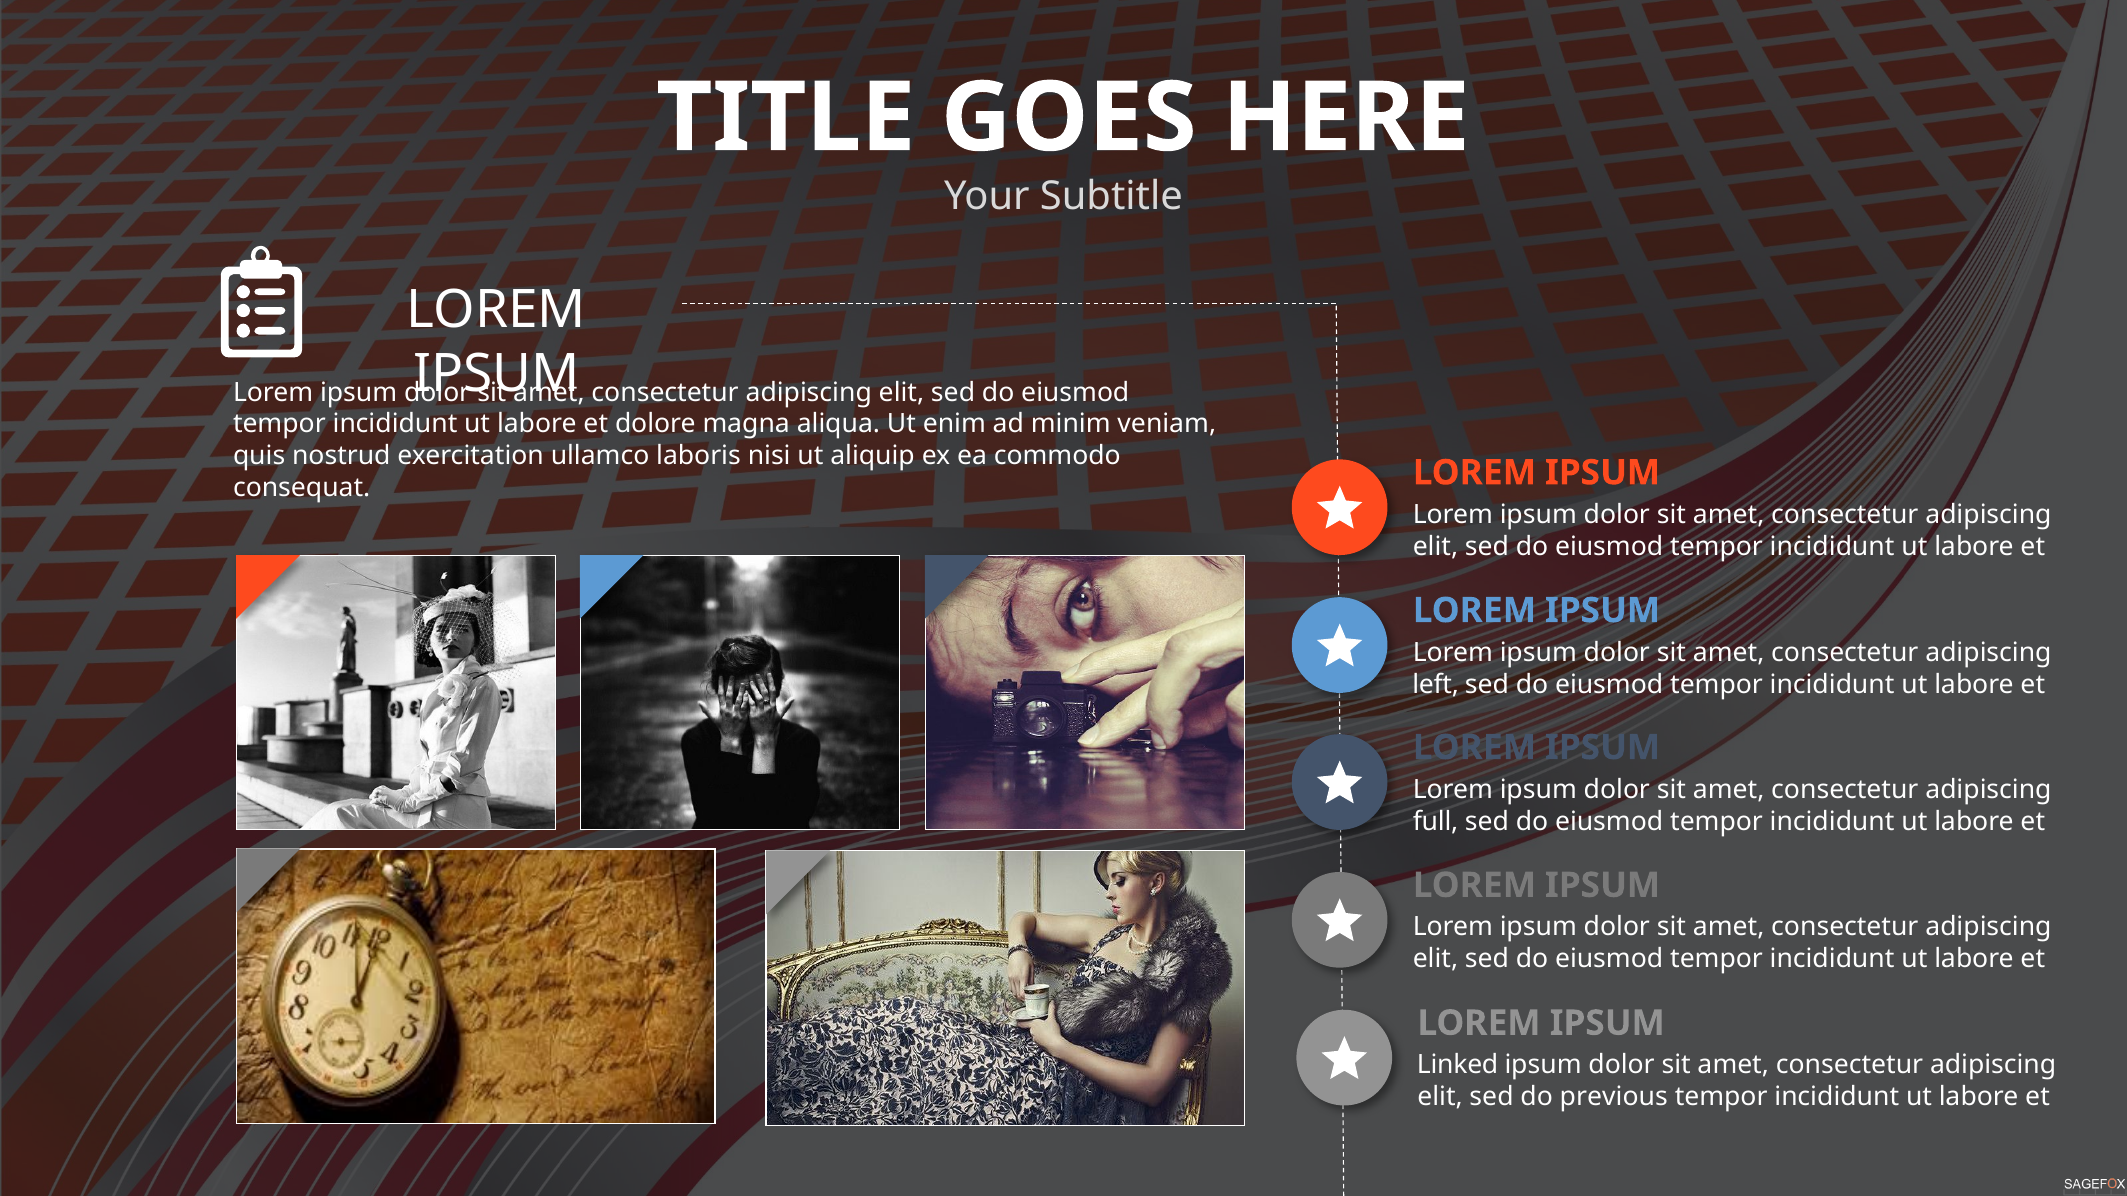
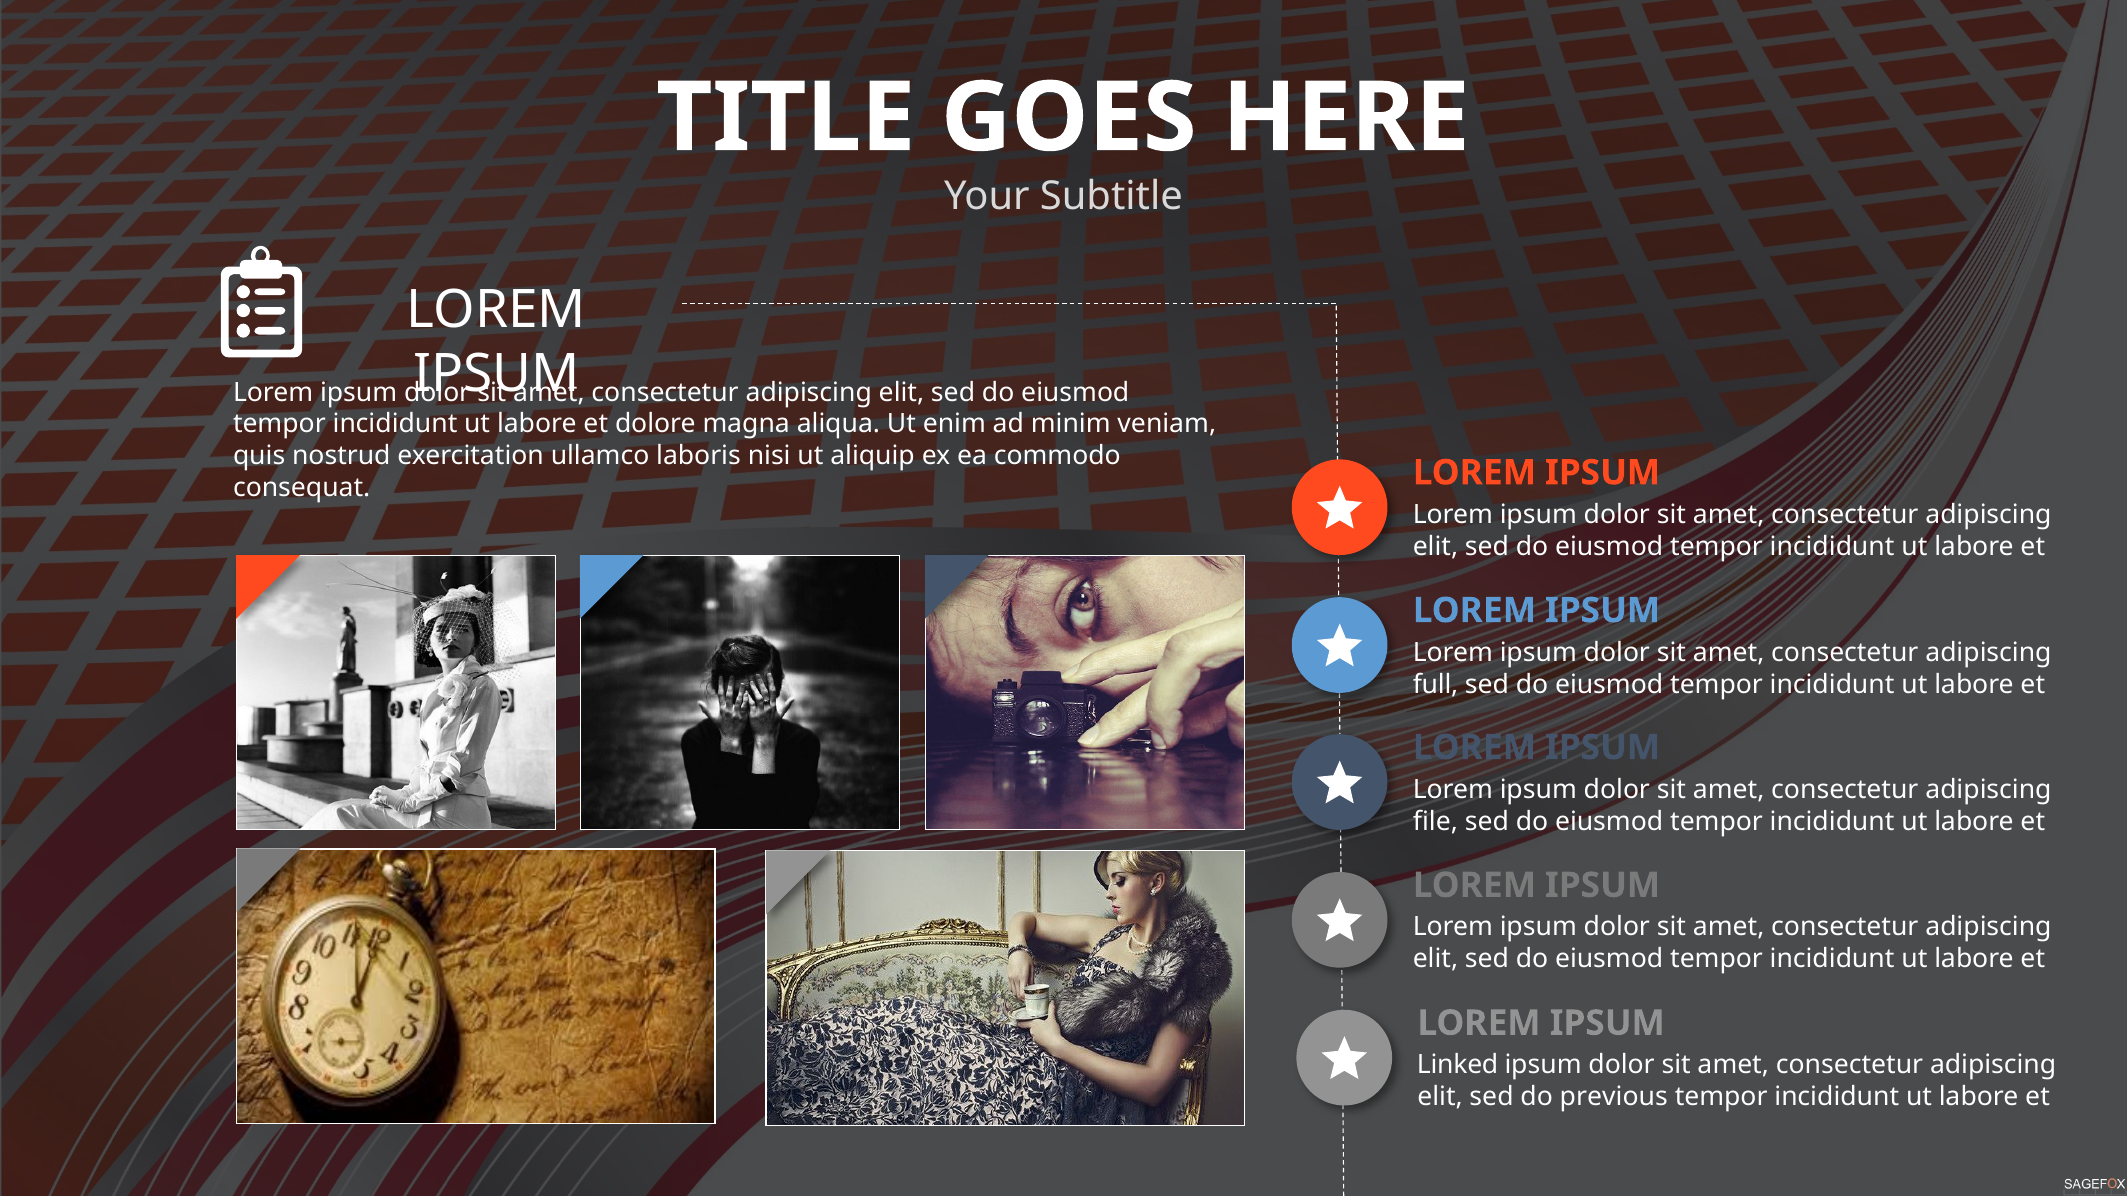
left: left -> full
full: full -> file
